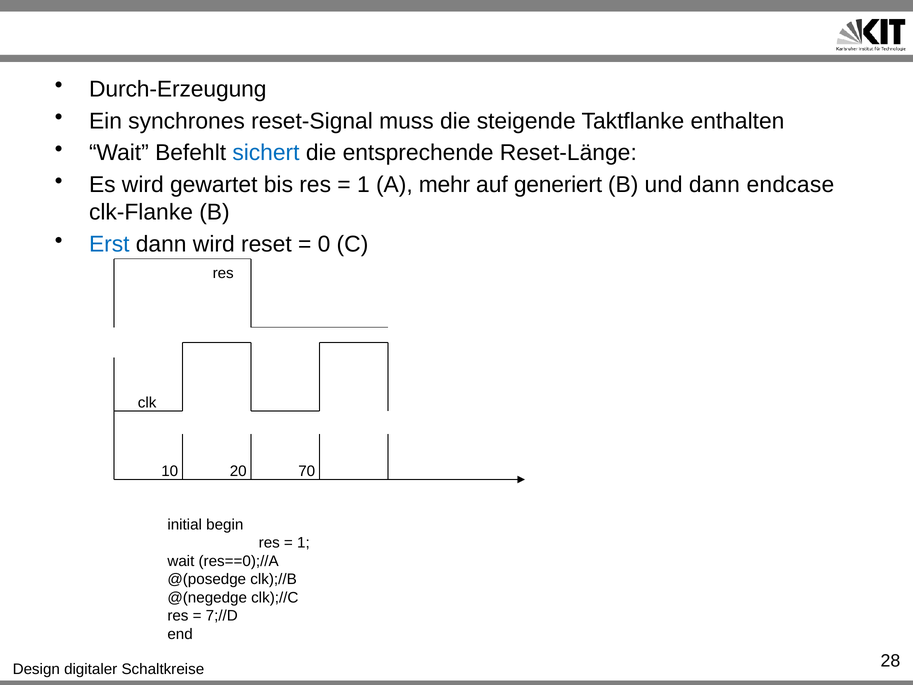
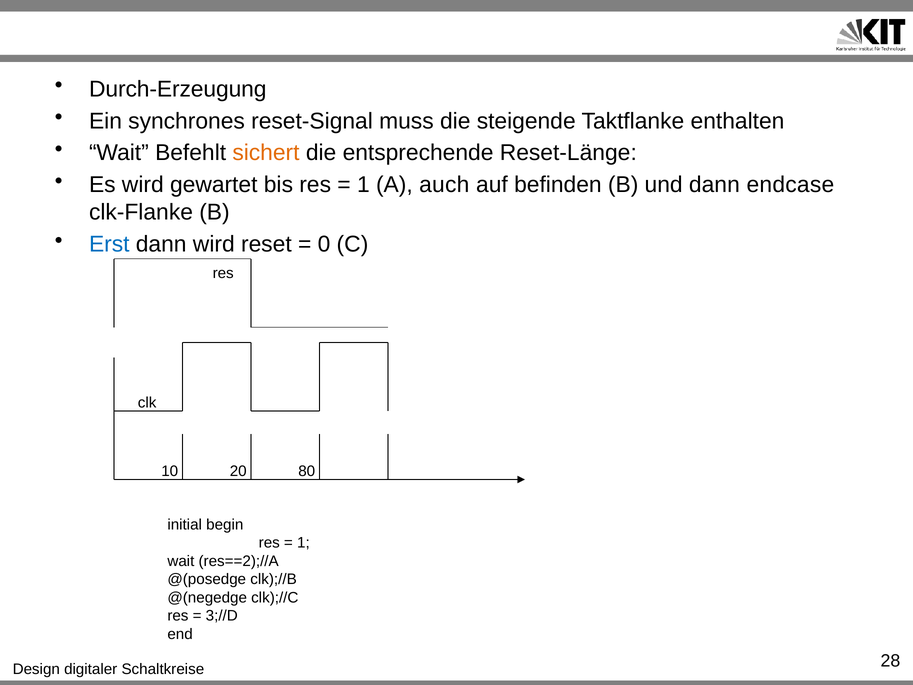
sichert colour: blue -> orange
mehr: mehr -> auch
generiert: generiert -> befinden
70: 70 -> 80
res==0);//A: res==0);//A -> res==2);//A
7;//D: 7;//D -> 3;//D
